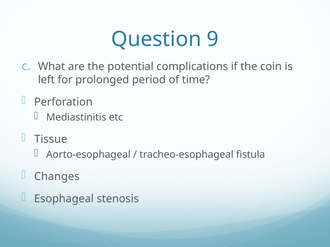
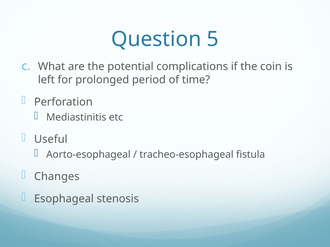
9: 9 -> 5
Tissue: Tissue -> Useful
